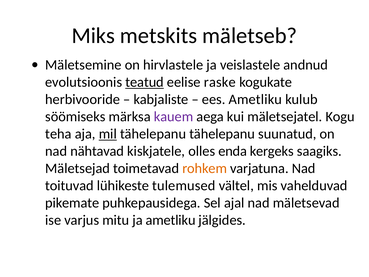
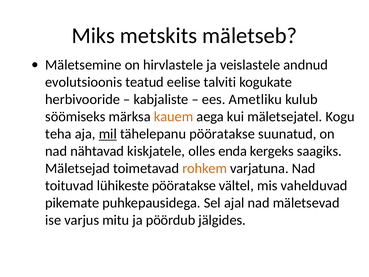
teatud underline: present -> none
raske: raske -> talviti
kauem colour: purple -> orange
tähelepanu tähelepanu: tähelepanu -> pööratakse
lühikeste tulemused: tulemused -> pööratakse
ja ametliku: ametliku -> pöördub
